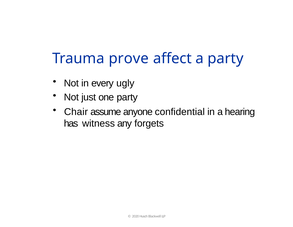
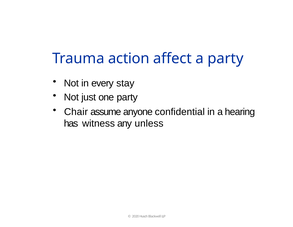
prove: prove -> action
ugly: ugly -> stay
forgets: forgets -> unless
